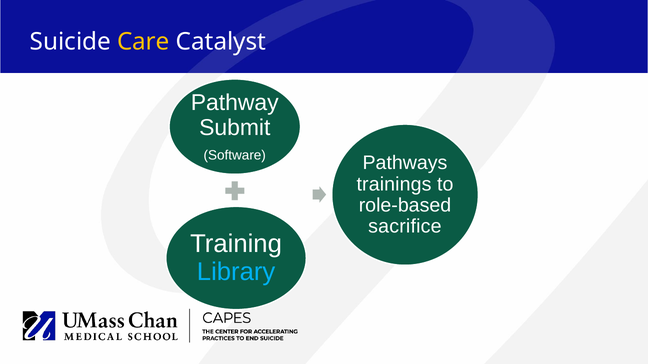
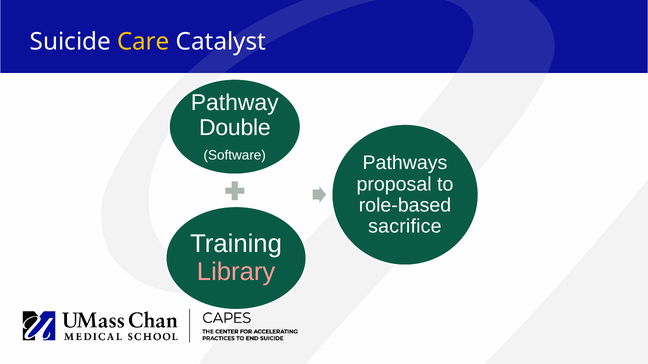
Submit: Submit -> Double
trainings: trainings -> proposal
Library colour: light blue -> pink
